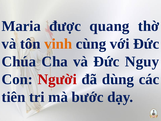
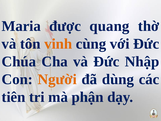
Nguy: Nguy -> Nhập
Người colour: red -> orange
bước: bước -> phận
